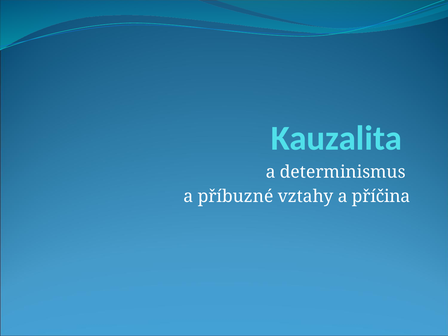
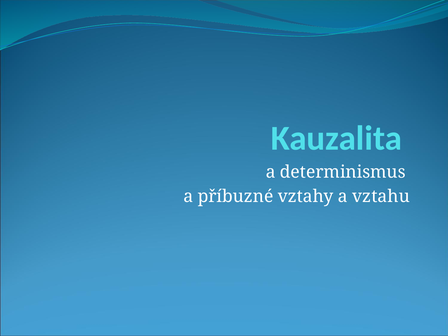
příčina: příčina -> vztahu
